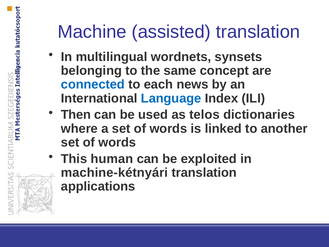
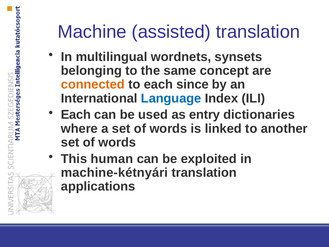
connected colour: blue -> orange
news: news -> since
Then at (76, 115): Then -> Each
telos: telos -> entry
